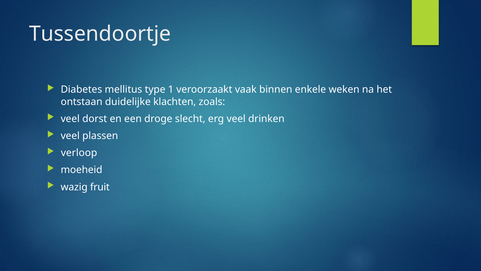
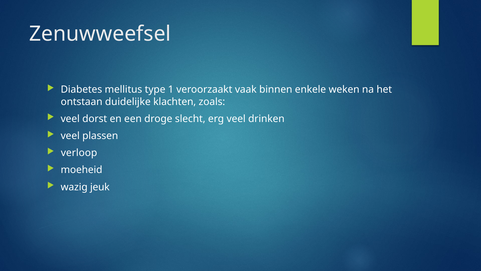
Tussendoortje: Tussendoortje -> Zenuwweefsel
fruit: fruit -> jeuk
